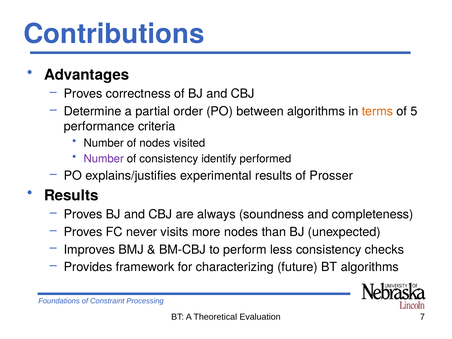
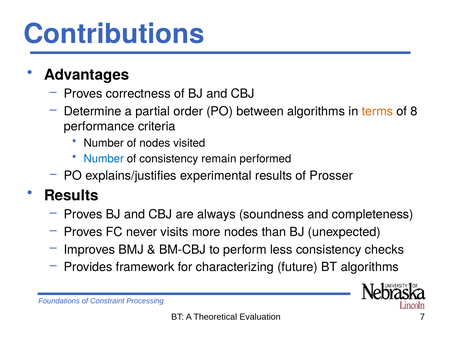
5: 5 -> 8
Number at (104, 159) colour: purple -> blue
identify: identify -> remain
